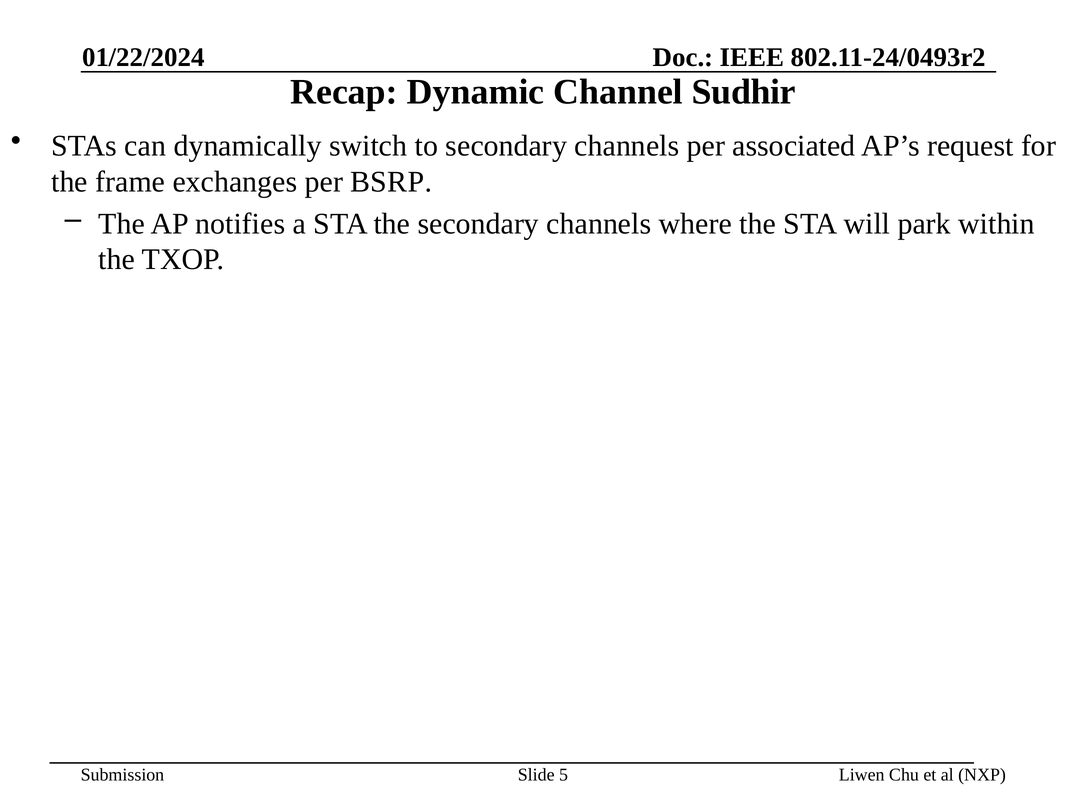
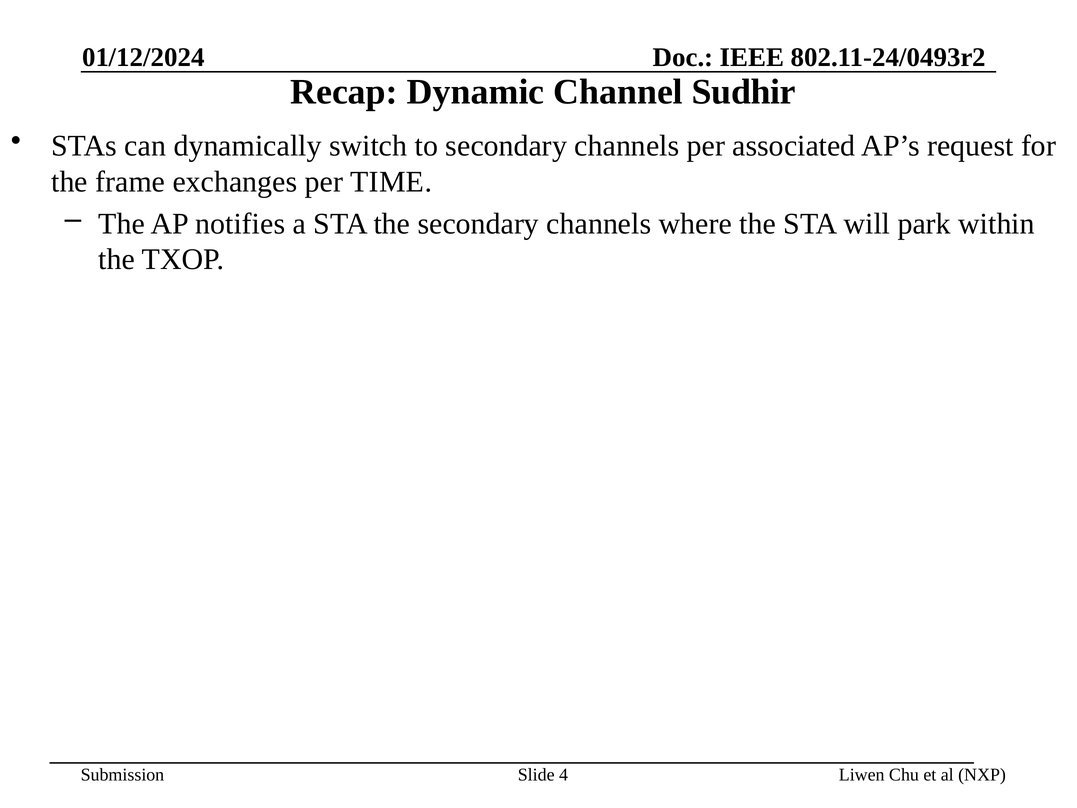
01/22/2024: 01/22/2024 -> 01/12/2024
BSRP: BSRP -> TIME
5: 5 -> 4
